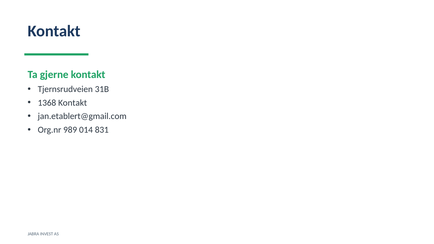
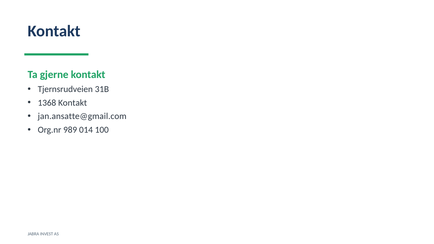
jan.etablert@gmail.com: jan.etablert@gmail.com -> jan.ansatte@gmail.com
831: 831 -> 100
